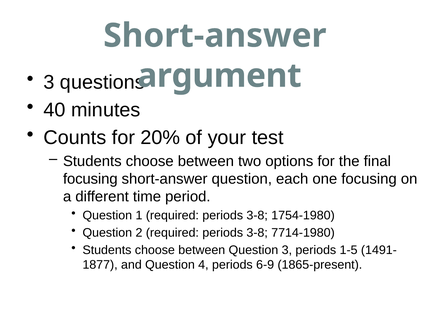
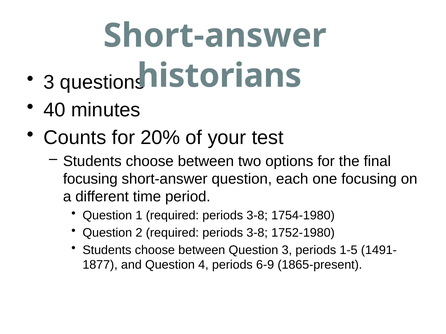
argument: argument -> historians
7714-1980: 7714-1980 -> 1752-1980
